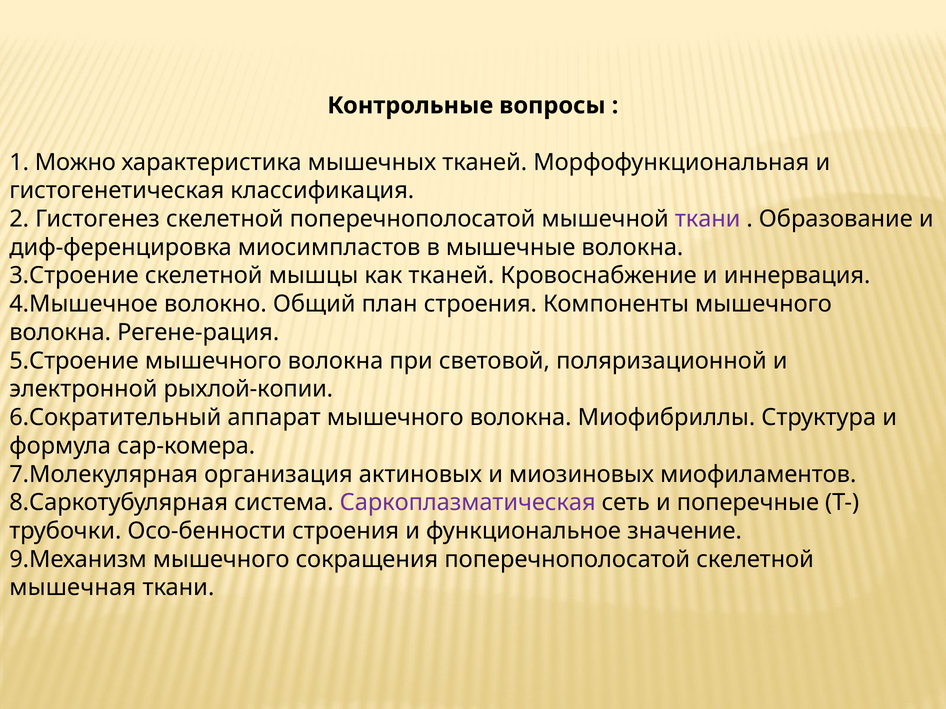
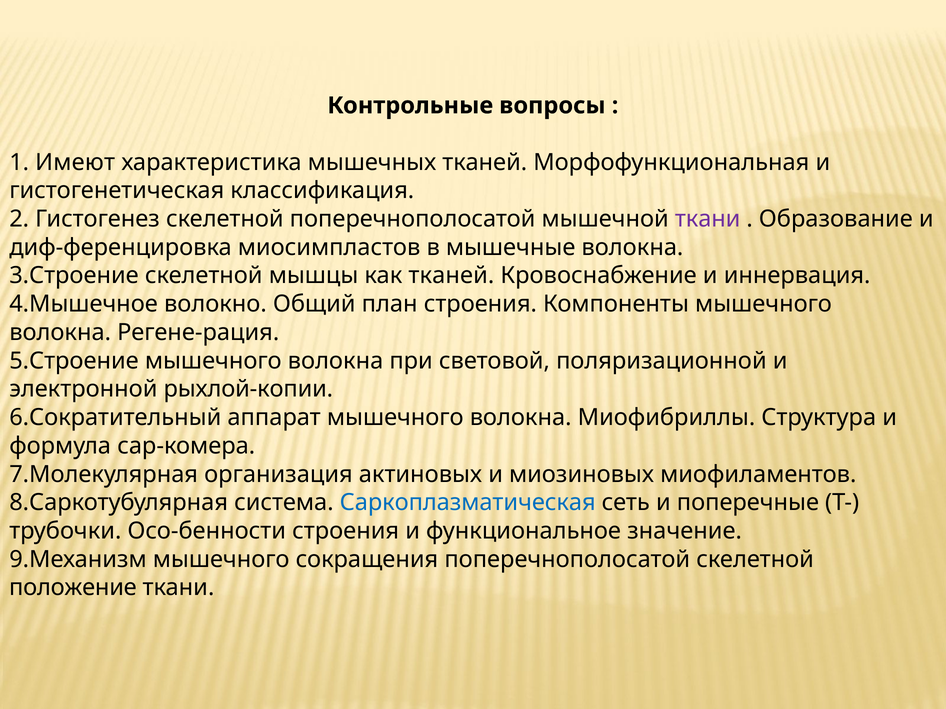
Можно: Можно -> Имеют
Саркоплазматическая colour: purple -> blue
мышечная: мышечная -> положение
